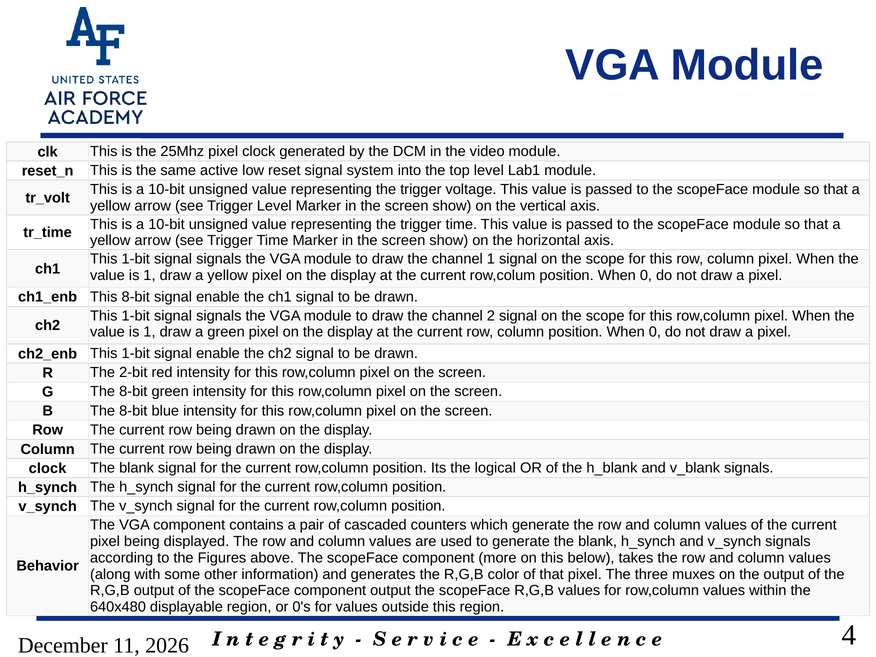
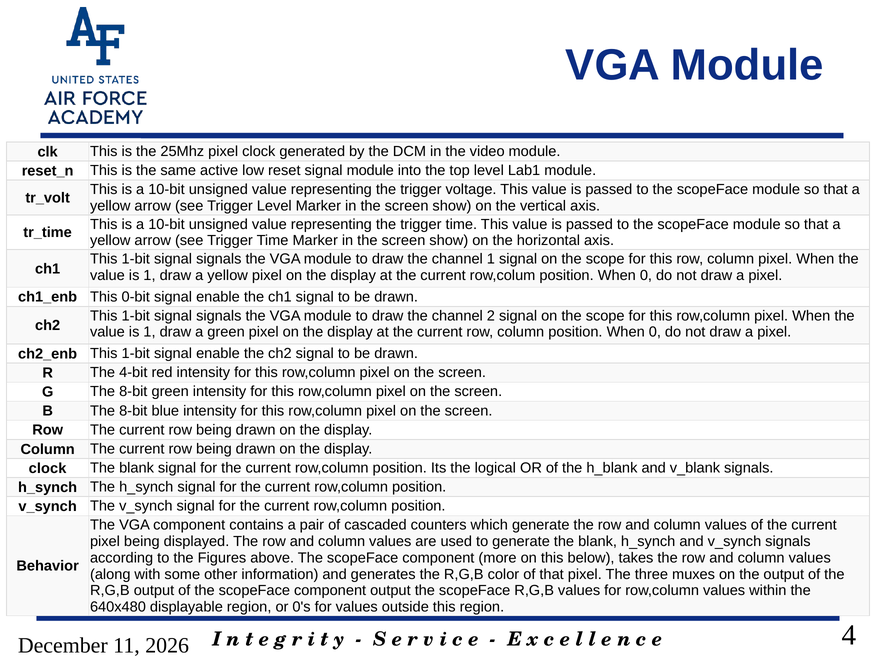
signal system: system -> module
This 8-bit: 8-bit -> 0-bit
2-bit: 2-bit -> 4-bit
